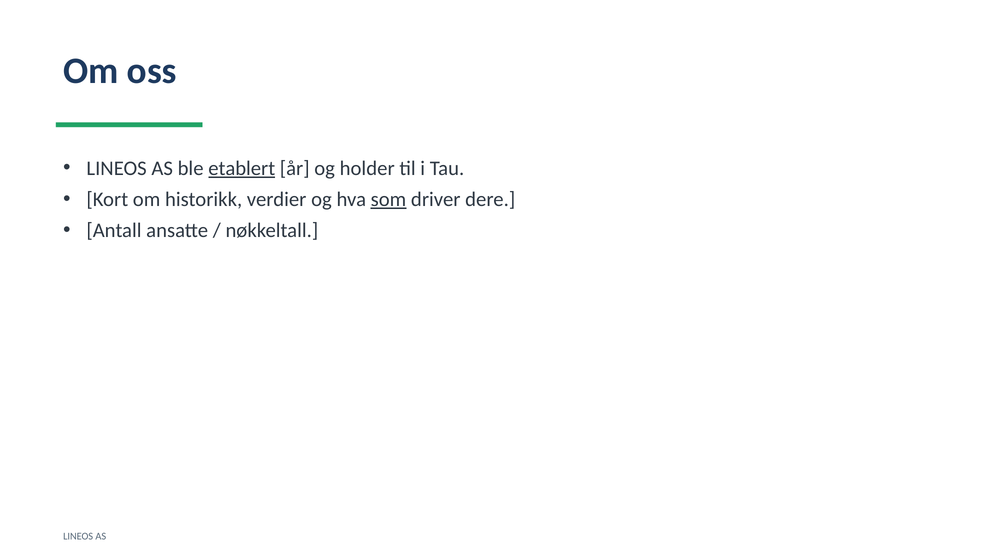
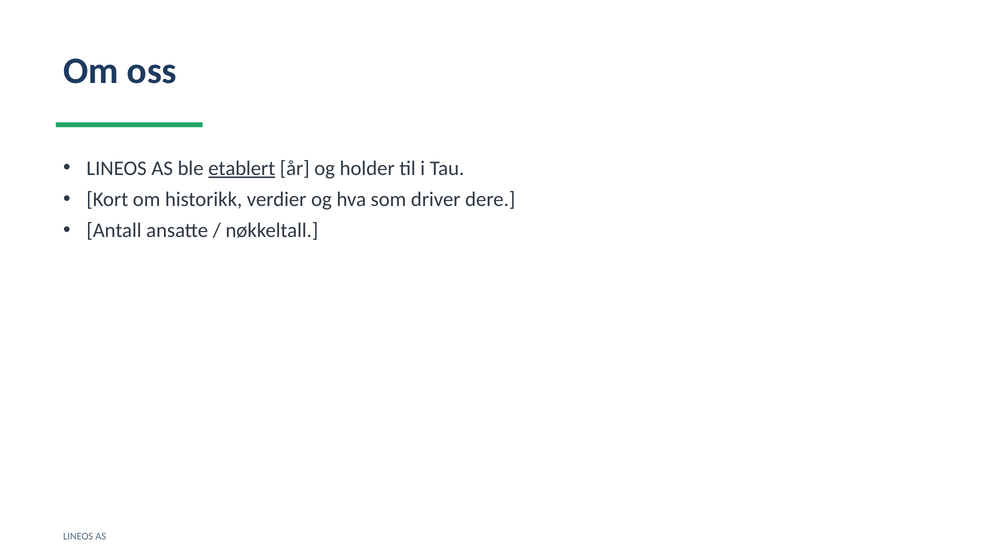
som underline: present -> none
